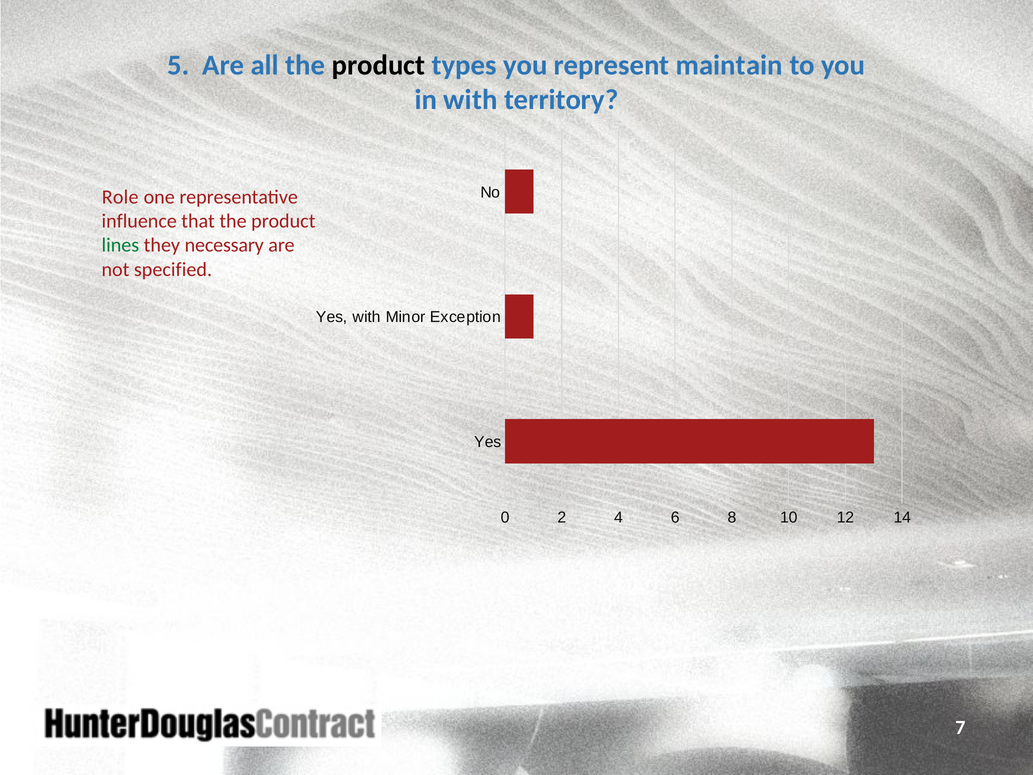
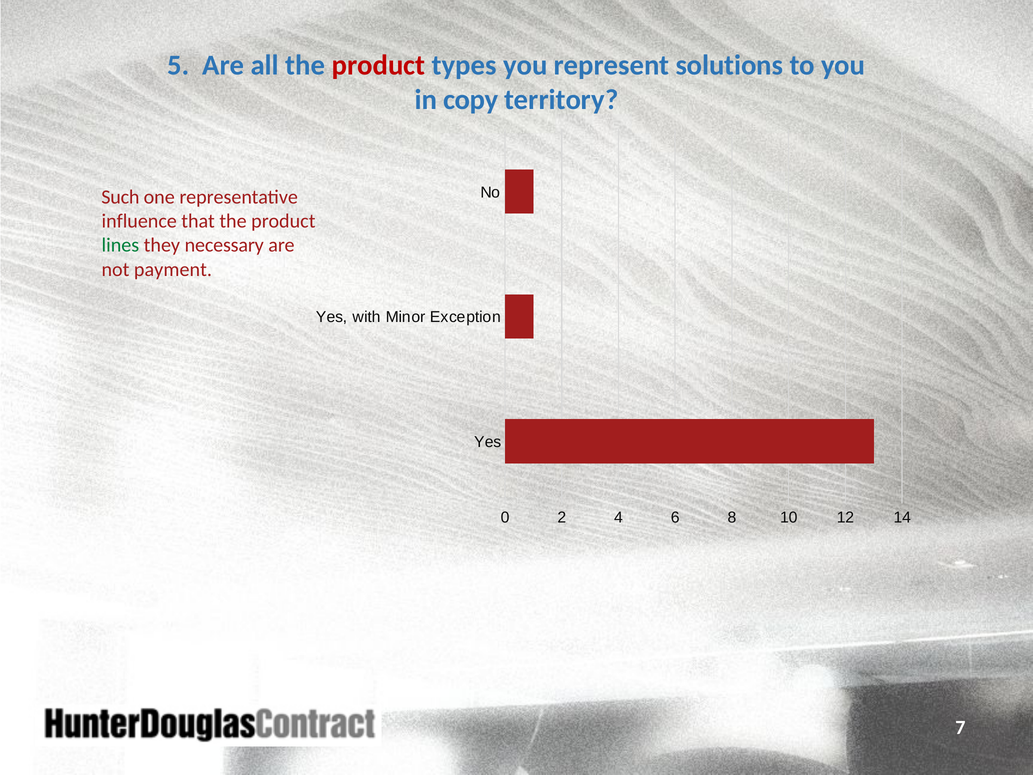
product at (379, 65) colour: black -> red
maintain: maintain -> solutions
in with: with -> copy
Role: Role -> Such
specified: specified -> payment
